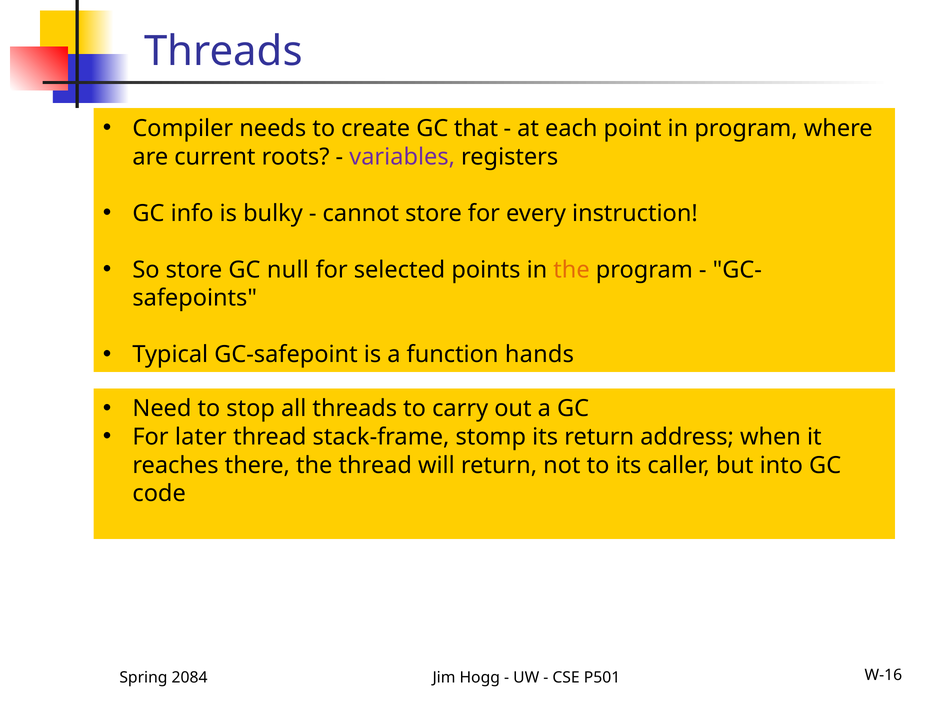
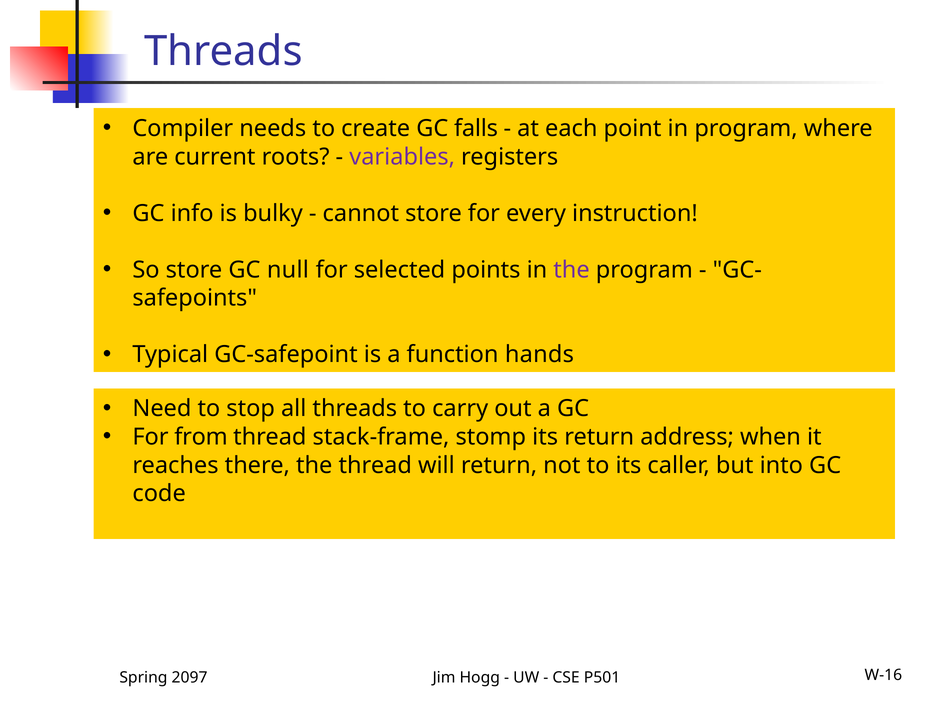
that: that -> falls
the at (572, 270) colour: orange -> purple
later: later -> from
2084: 2084 -> 2097
